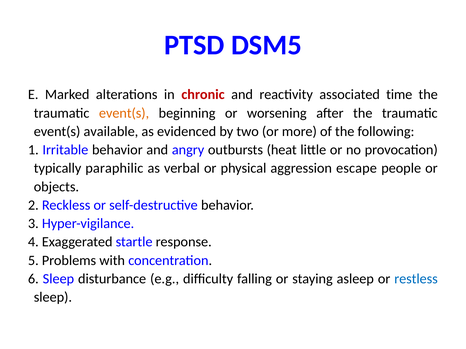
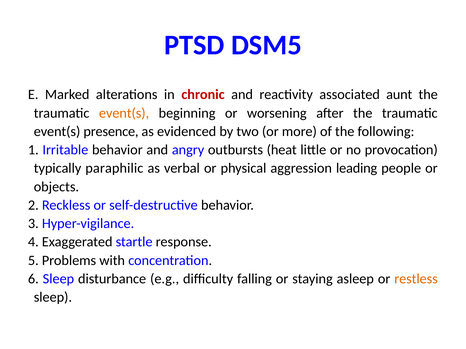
time: time -> aunt
available: available -> presence
escape: escape -> leading
restless colour: blue -> orange
